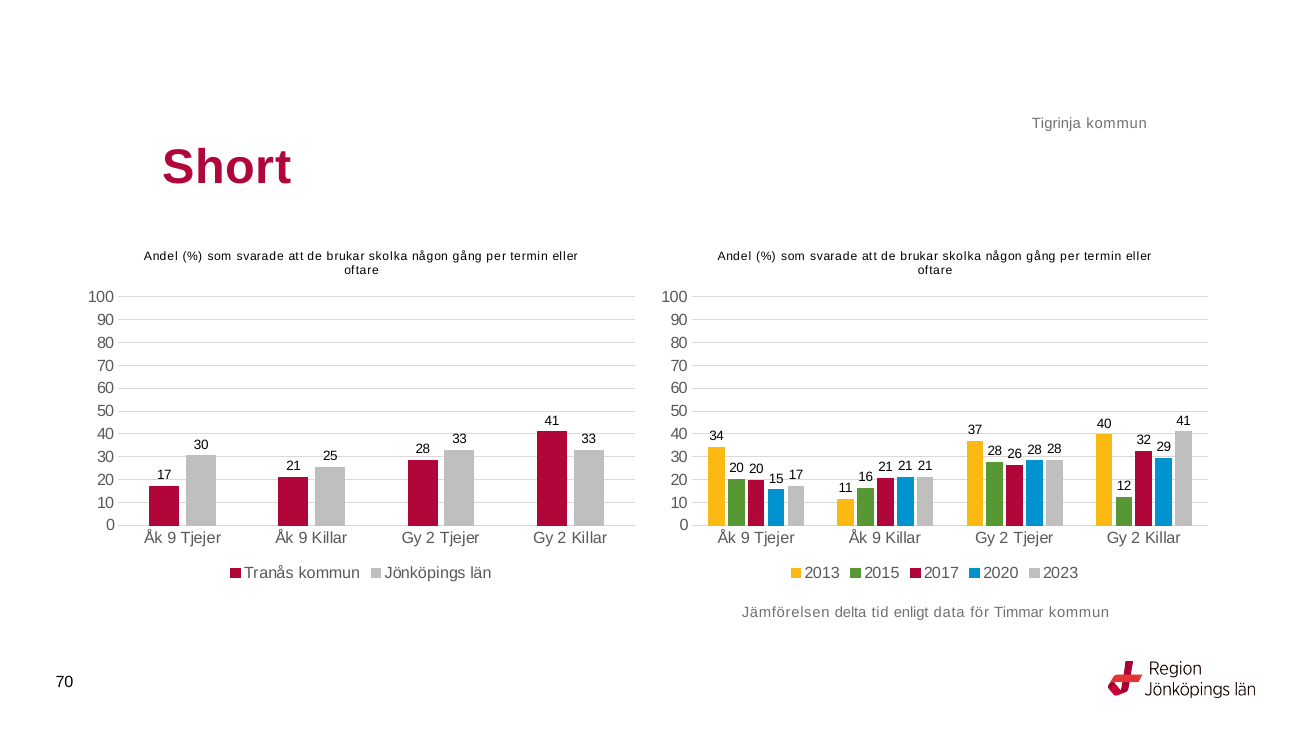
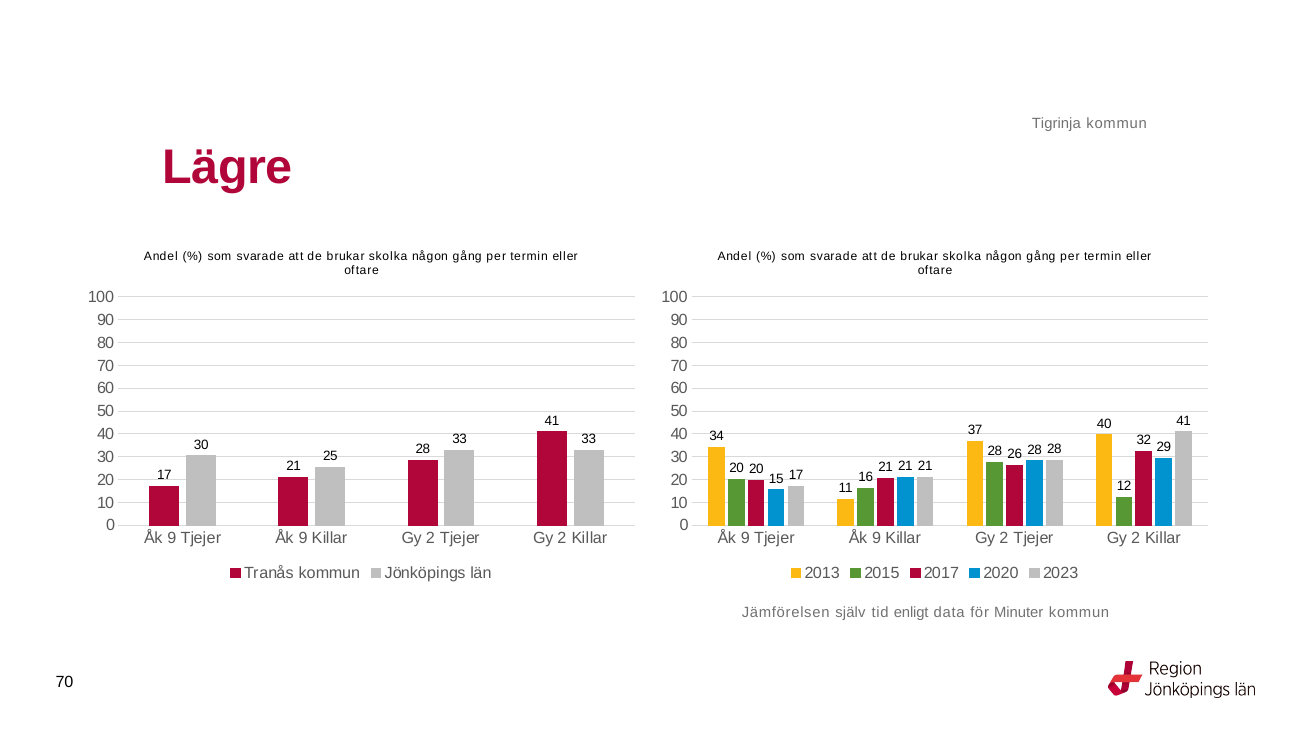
Short: Short -> Lägre
delta: delta -> själv
Timmar: Timmar -> Minuter
